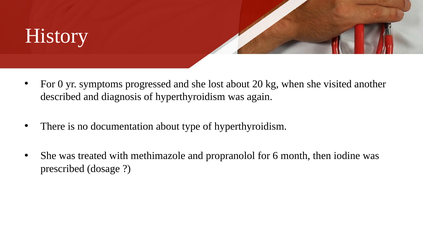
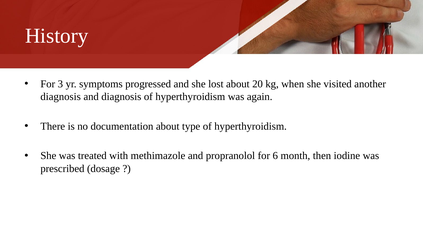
0: 0 -> 3
described at (61, 97): described -> diagnosis
